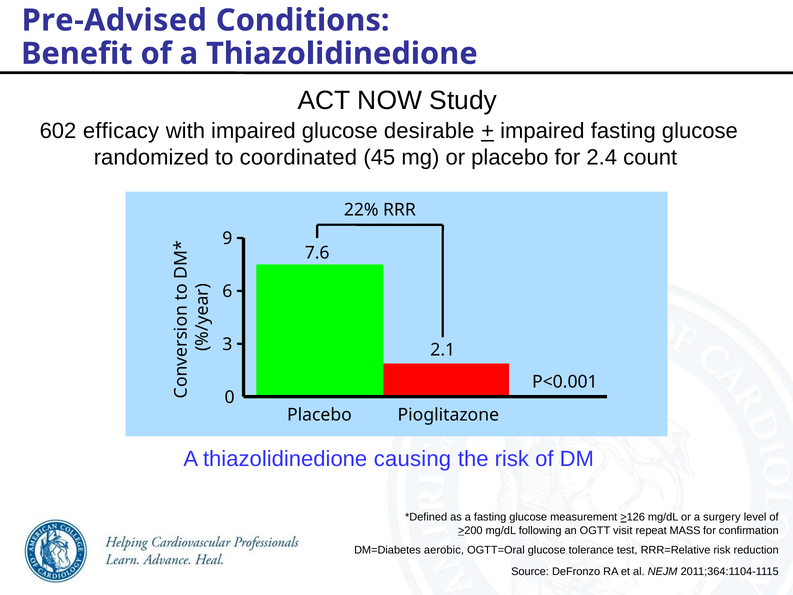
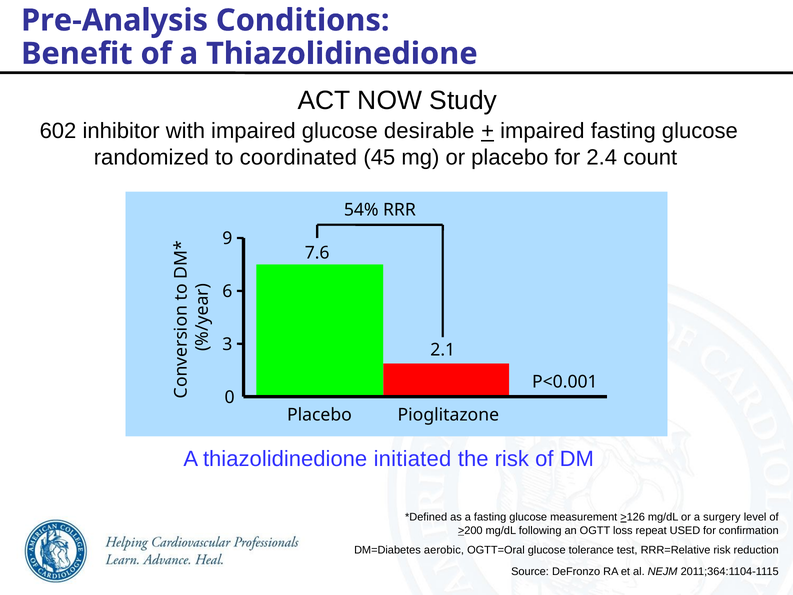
Pre-Advised: Pre-Advised -> Pre-Analysis
efficacy: efficacy -> inhibitor
22%: 22% -> 54%
causing: causing -> initiated
visit: visit -> loss
MASS: MASS -> USED
